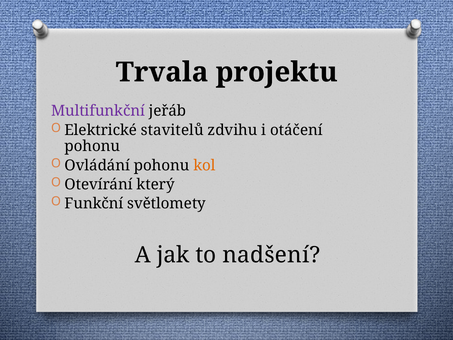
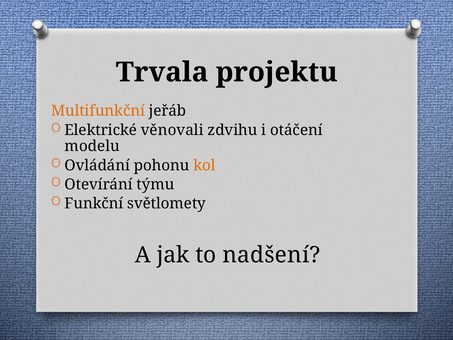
Multifunkční colour: purple -> orange
stavitelů: stavitelů -> věnovali
pohonu at (92, 146): pohonu -> modelu
který: který -> týmu
